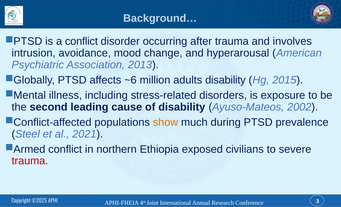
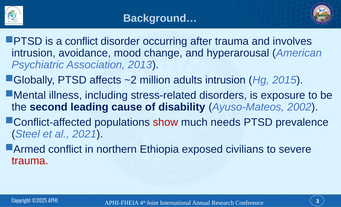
~6: ~6 -> ~2
adults disability: disability -> intrusion
show colour: orange -> red
during: during -> needs
